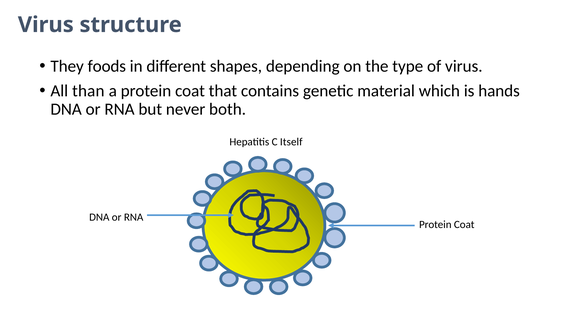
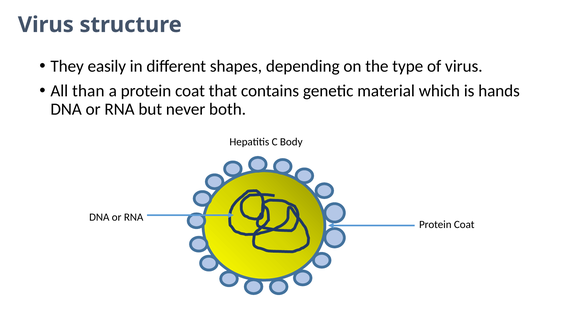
foods: foods -> easily
Itself: Itself -> Body
